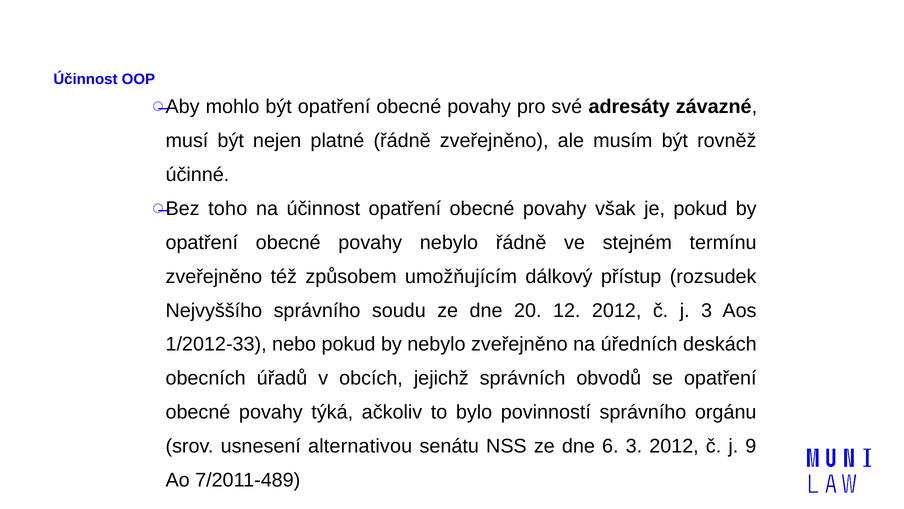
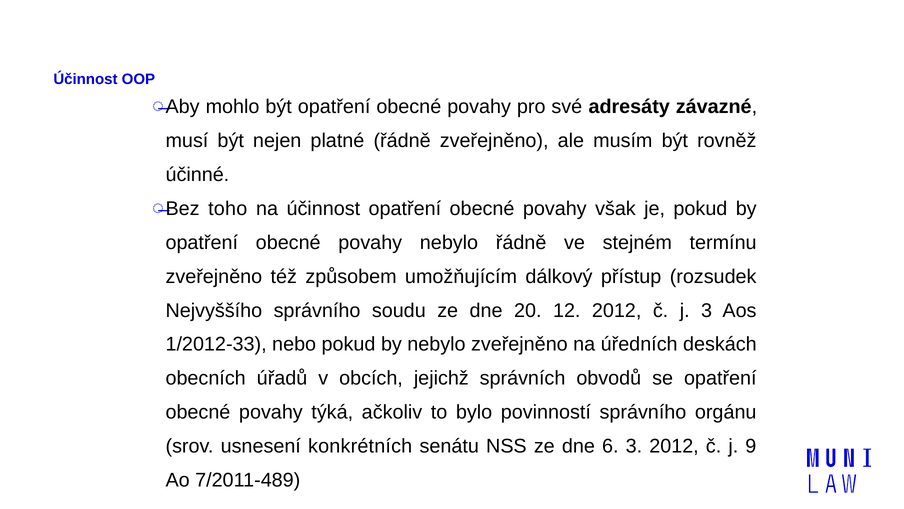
alternativou: alternativou -> konkrétních
